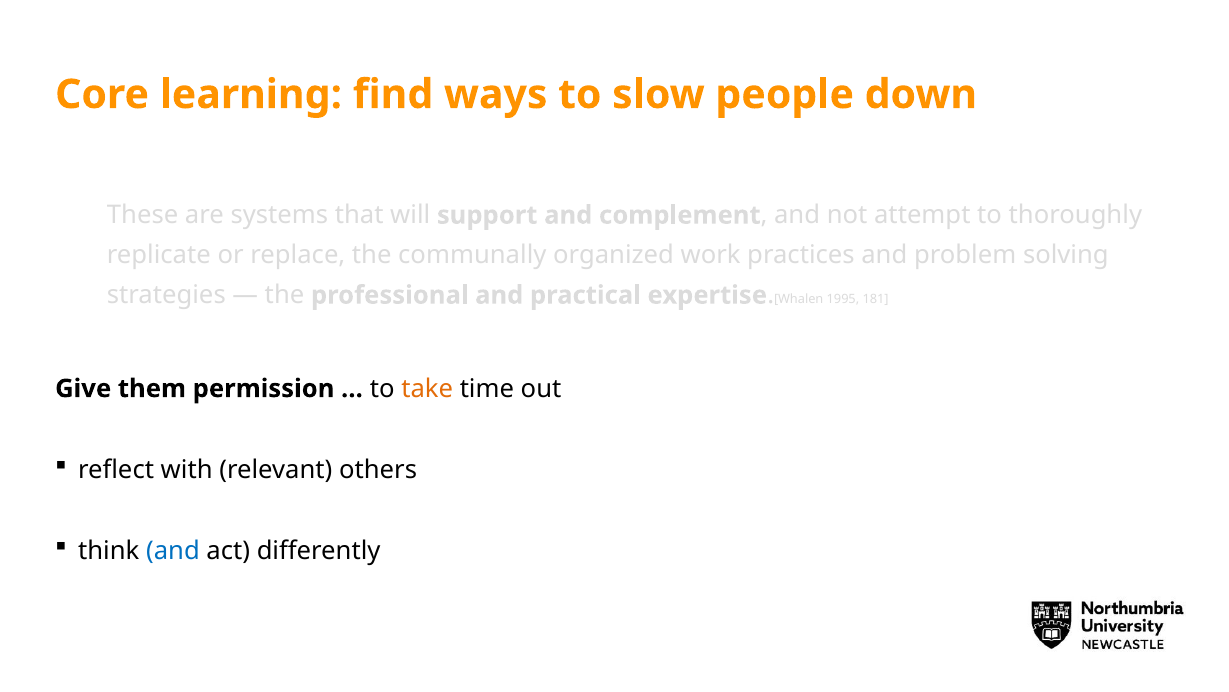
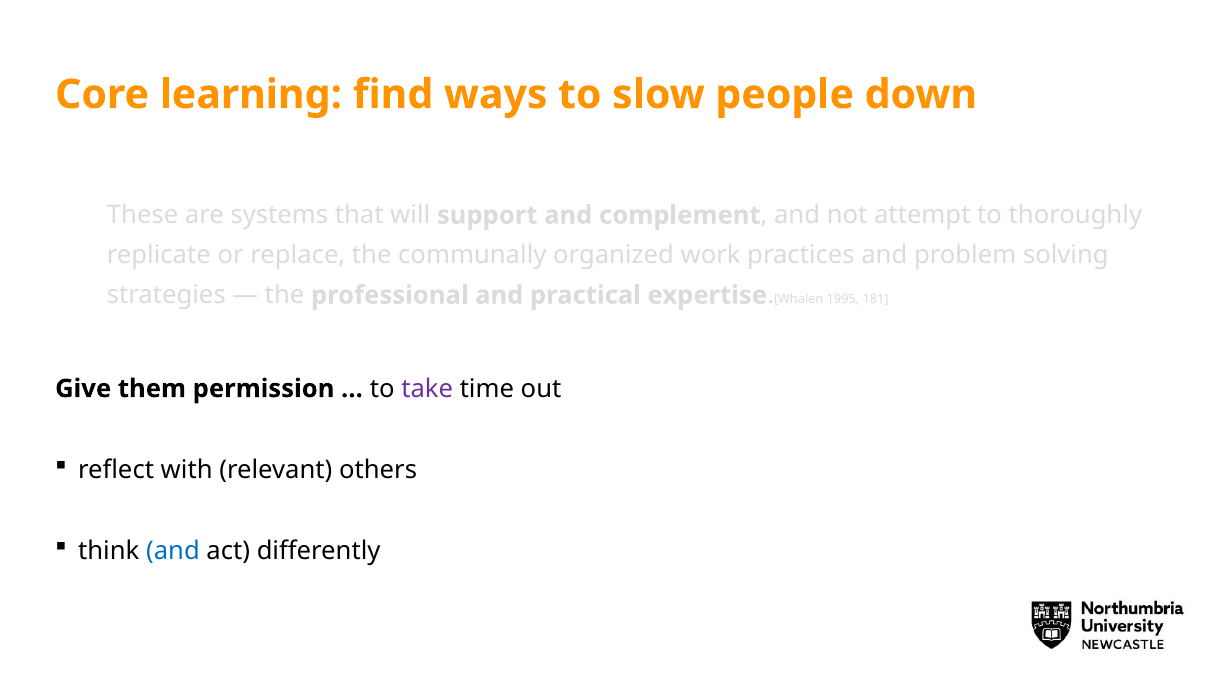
take colour: orange -> purple
